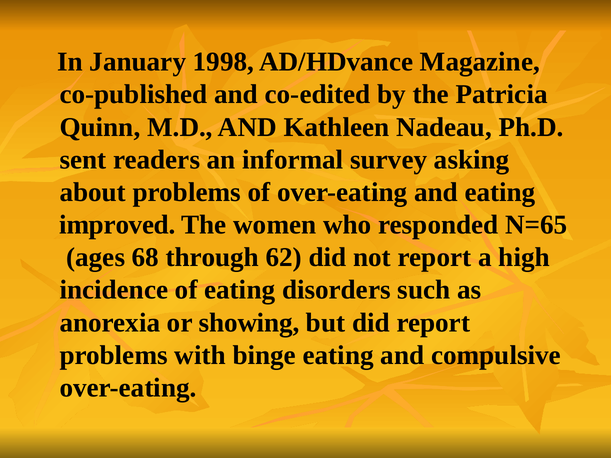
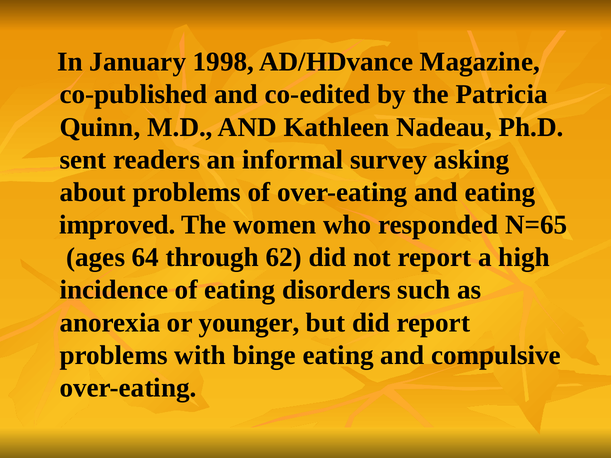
68: 68 -> 64
showing: showing -> younger
